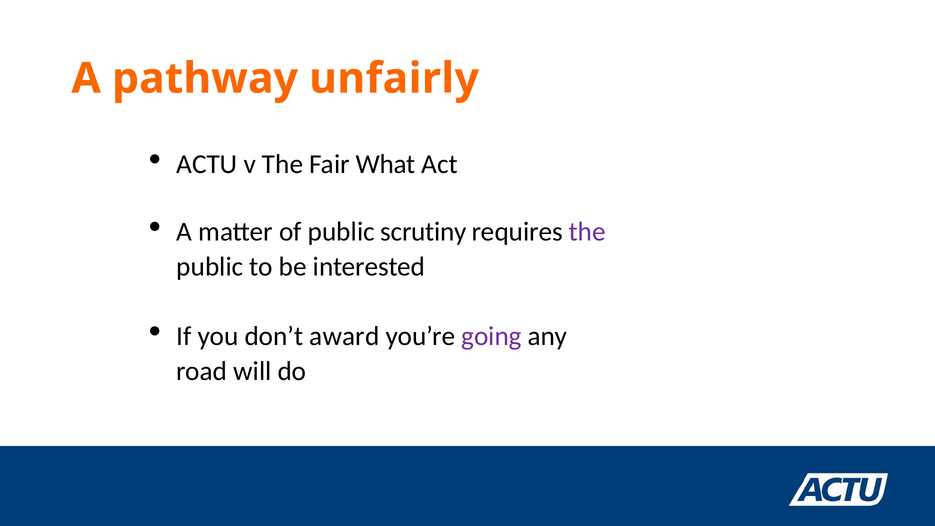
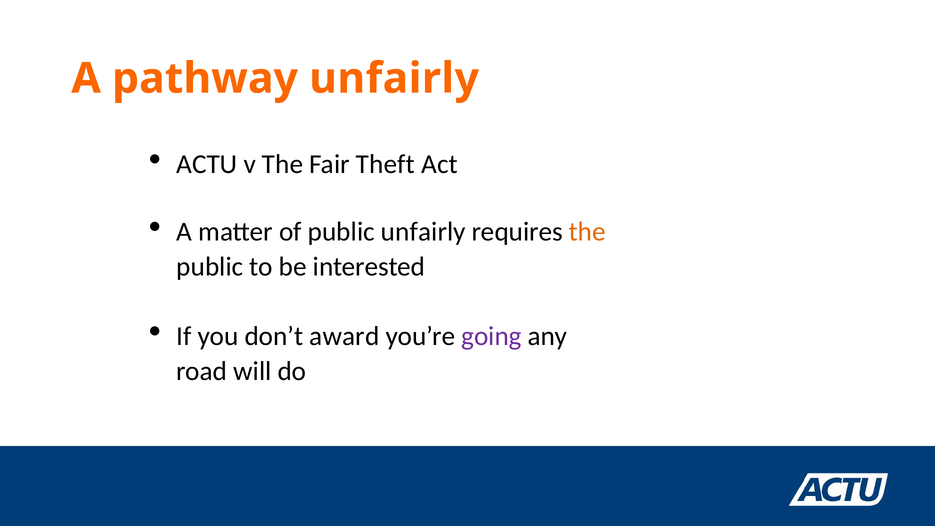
What: What -> Theft
public scrutiny: scrutiny -> unfairly
the at (587, 232) colour: purple -> orange
